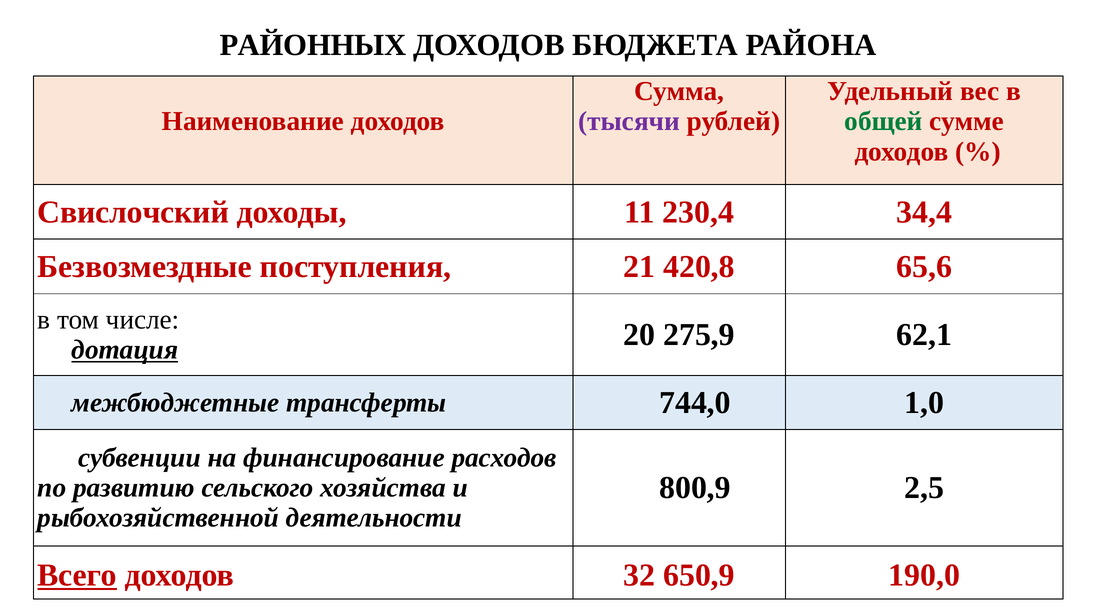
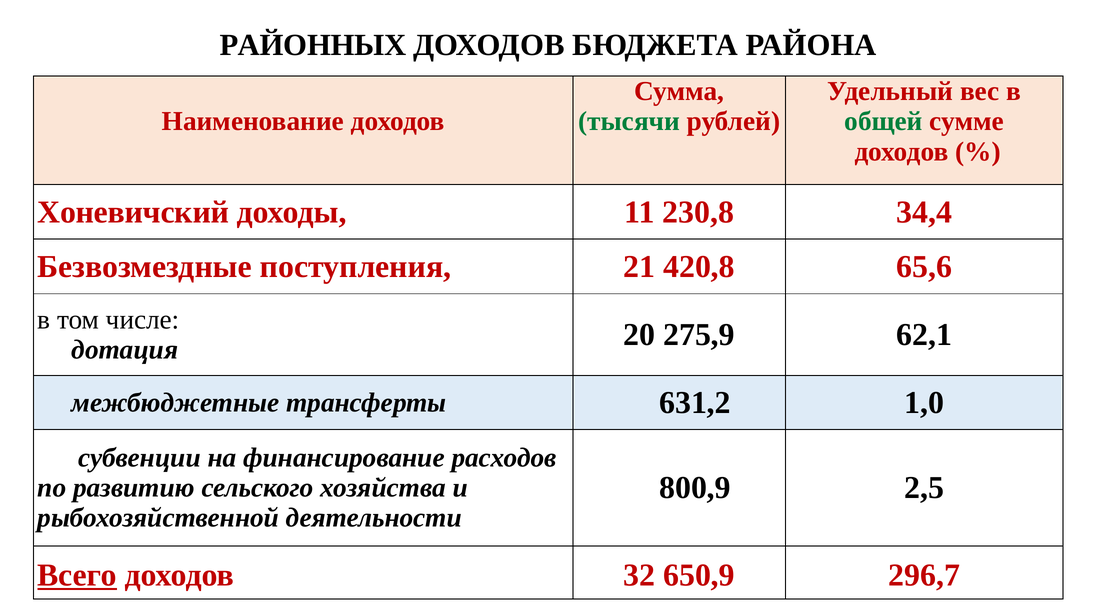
тысячи colour: purple -> green
Свислочский: Свислочский -> Хоневичский
230,4: 230,4 -> 230,8
дотация underline: present -> none
744,0: 744,0 -> 631,2
190,0: 190,0 -> 296,7
